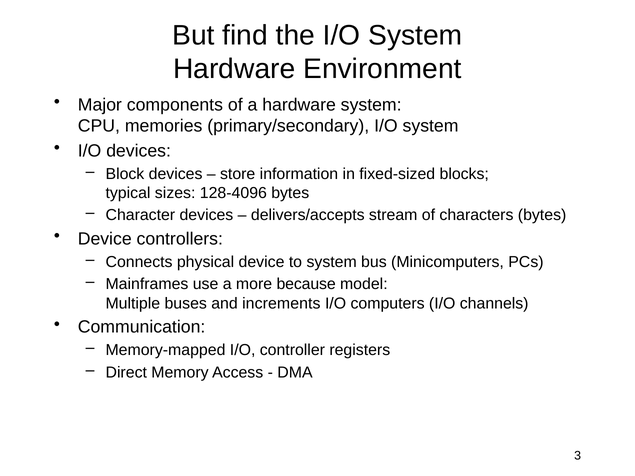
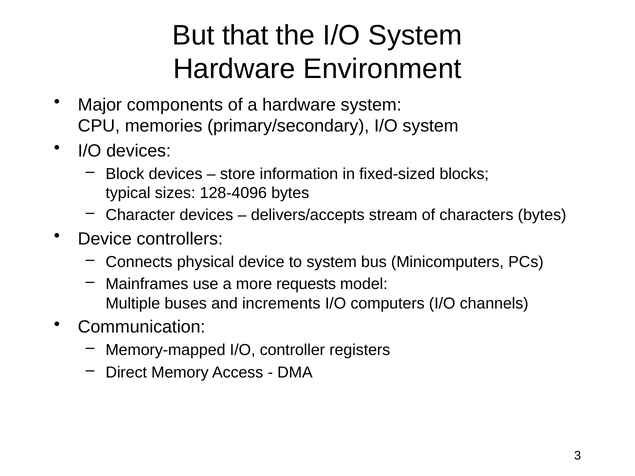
find: find -> that
because: because -> requests
